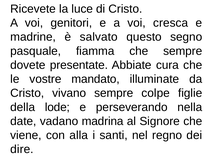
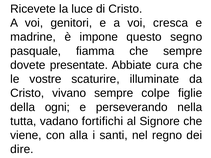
salvato: salvato -> impone
mandato: mandato -> scaturire
lode: lode -> ogni
date: date -> tutta
madrina: madrina -> fortifichi
